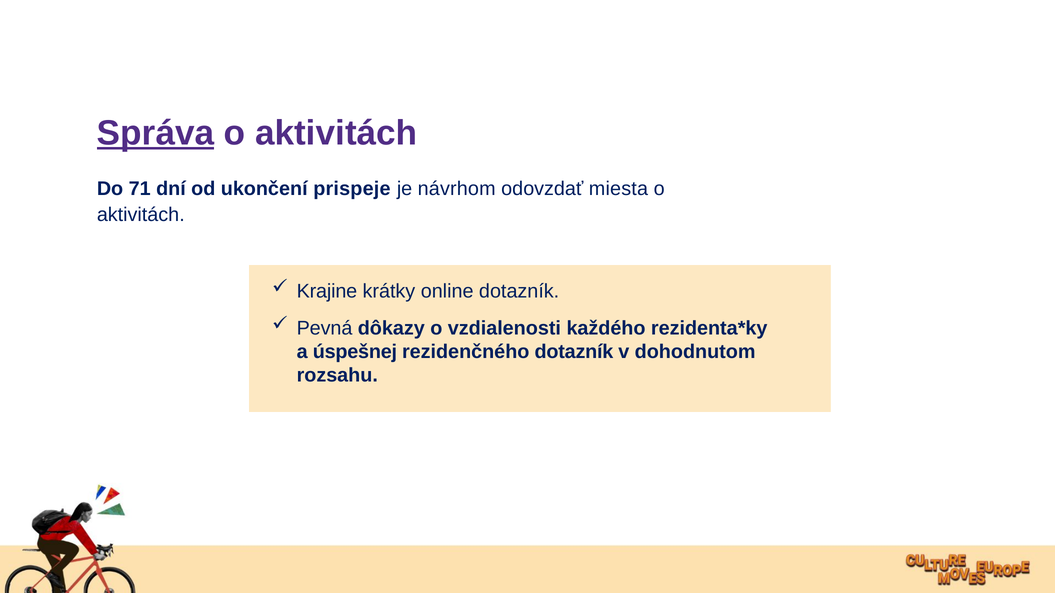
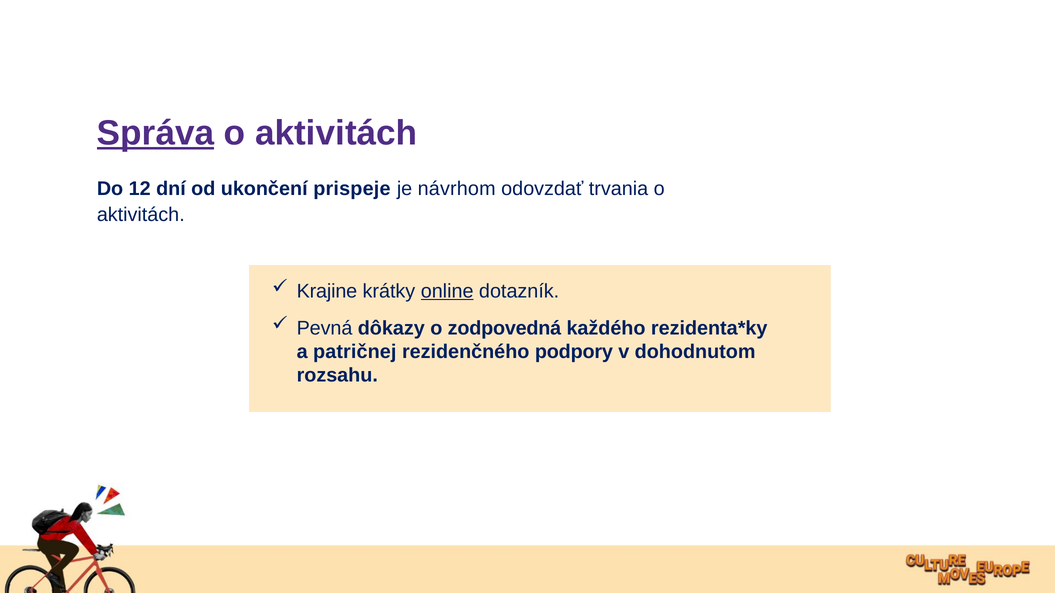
71: 71 -> 12
miesta: miesta -> trvania
online underline: none -> present
vzdialenosti: vzdialenosti -> zodpovedná
úspešnej: úspešnej -> patričnej
rezidenčného dotazník: dotazník -> podpory
